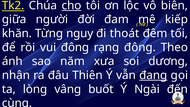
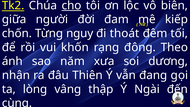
khăn: khăn -> chốn
vui đông: đông -> khốn
đang underline: present -> none
buốt: buốt -> thập
